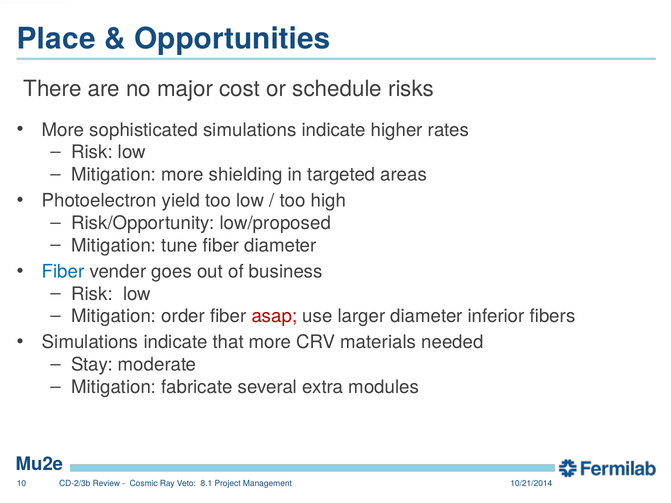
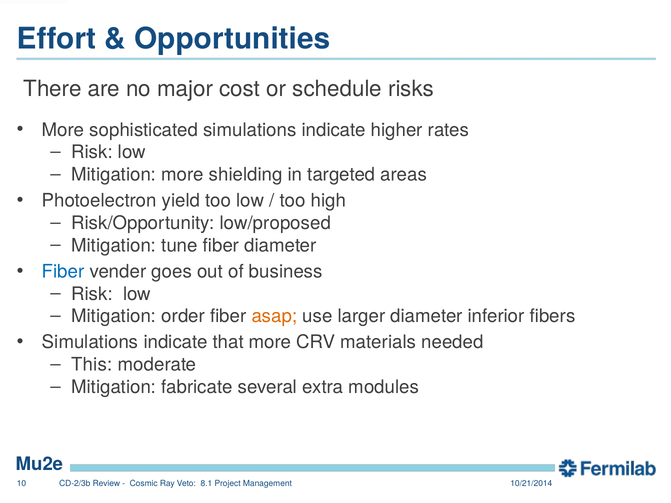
Place: Place -> Effort
asap colour: red -> orange
Stay: Stay -> This
